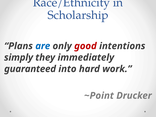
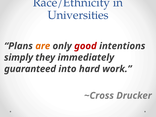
Scholarship: Scholarship -> Universities
are colour: blue -> orange
~Point: ~Point -> ~Cross
